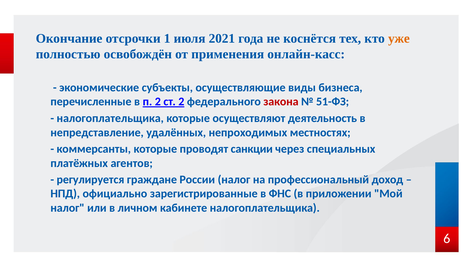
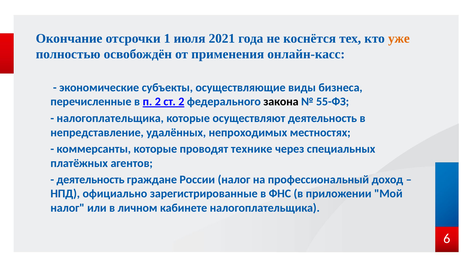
закона colour: red -> black
51-ФЗ: 51-ФЗ -> 55-ФЗ
санкции: санкции -> технике
регулируется at (90, 180): регулируется -> деятельность
